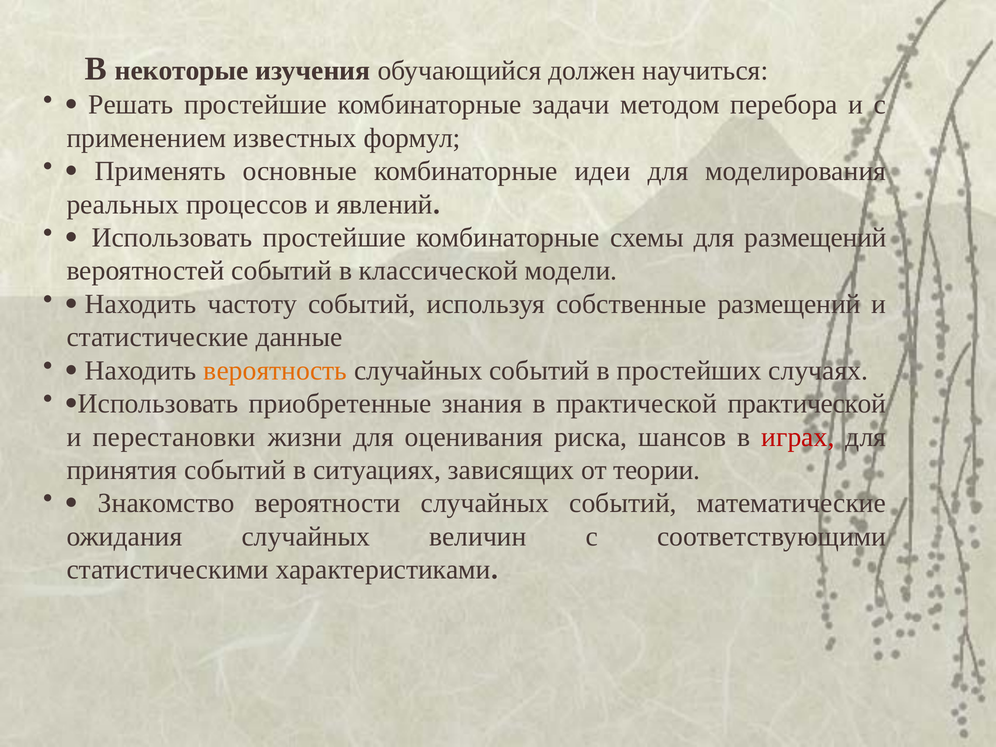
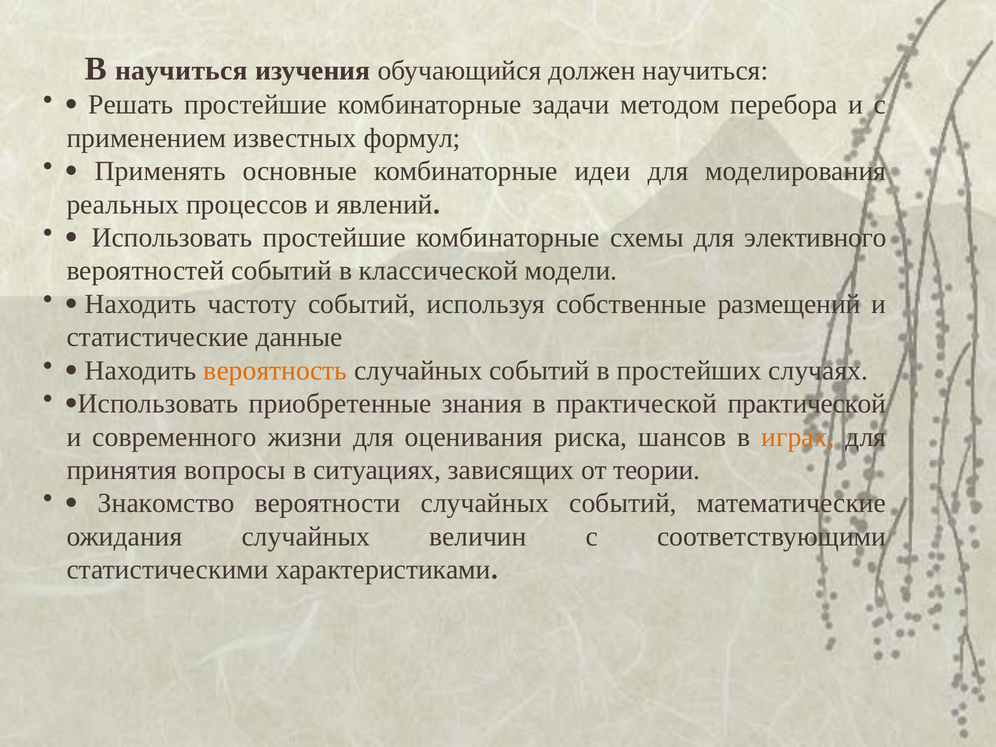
В некоторые: некоторые -> научиться
для размещений: размещений -> элективного
перестановки: перестановки -> современного
играх colour: red -> orange
принятия событий: событий -> вопросы
